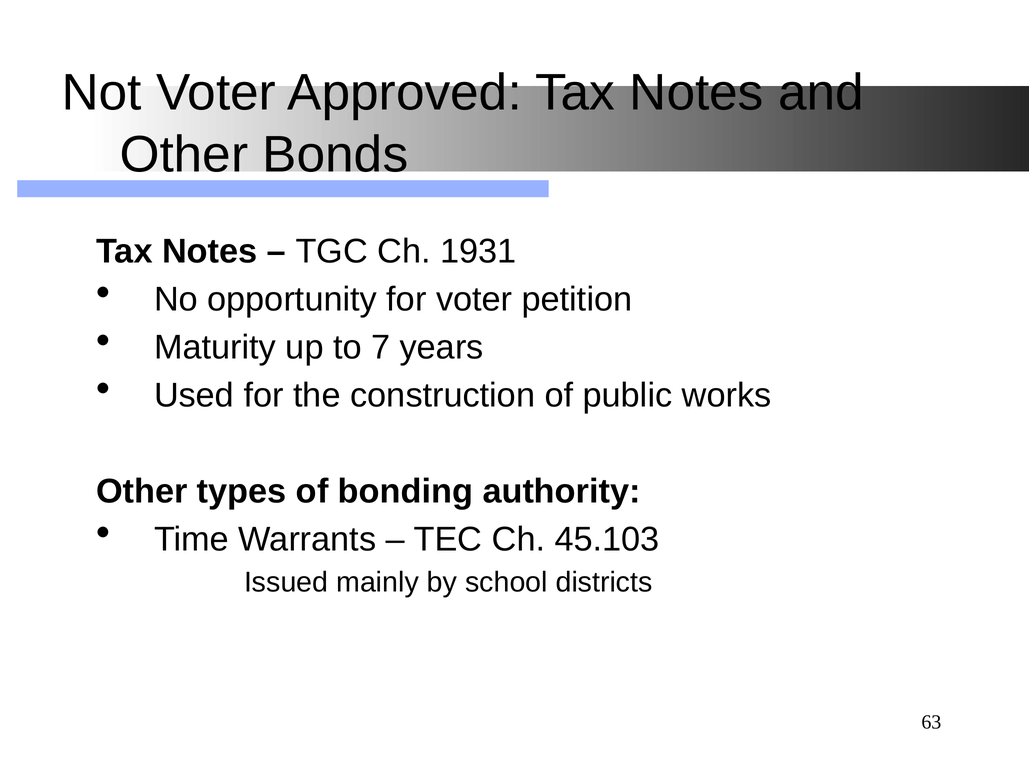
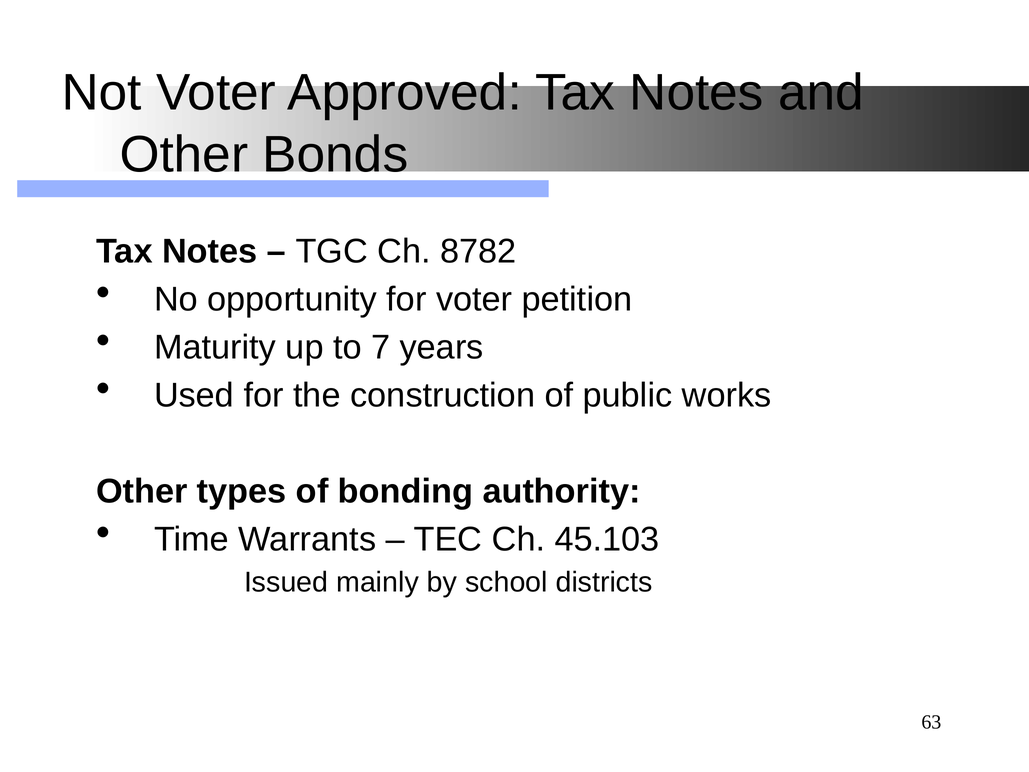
1931: 1931 -> 8782
